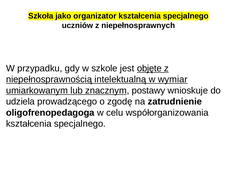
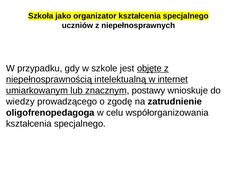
wymiar: wymiar -> internet
udziela: udziela -> wiedzy
